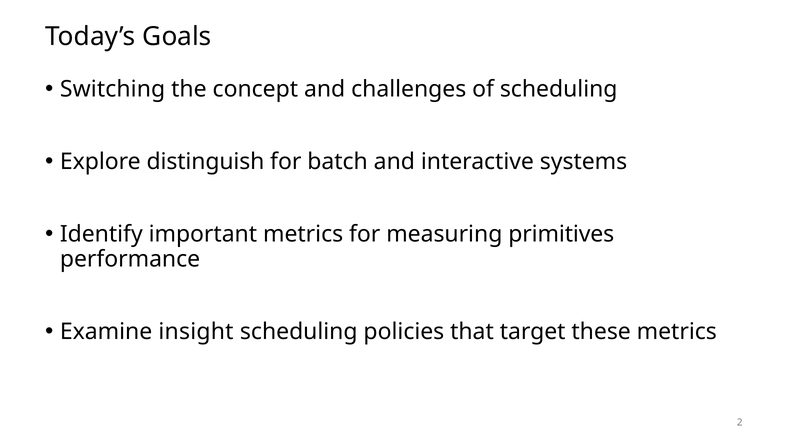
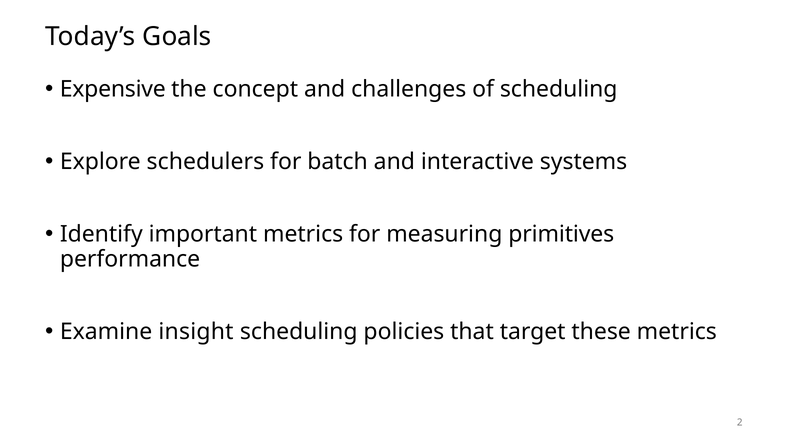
Switching: Switching -> Expensive
distinguish: distinguish -> schedulers
